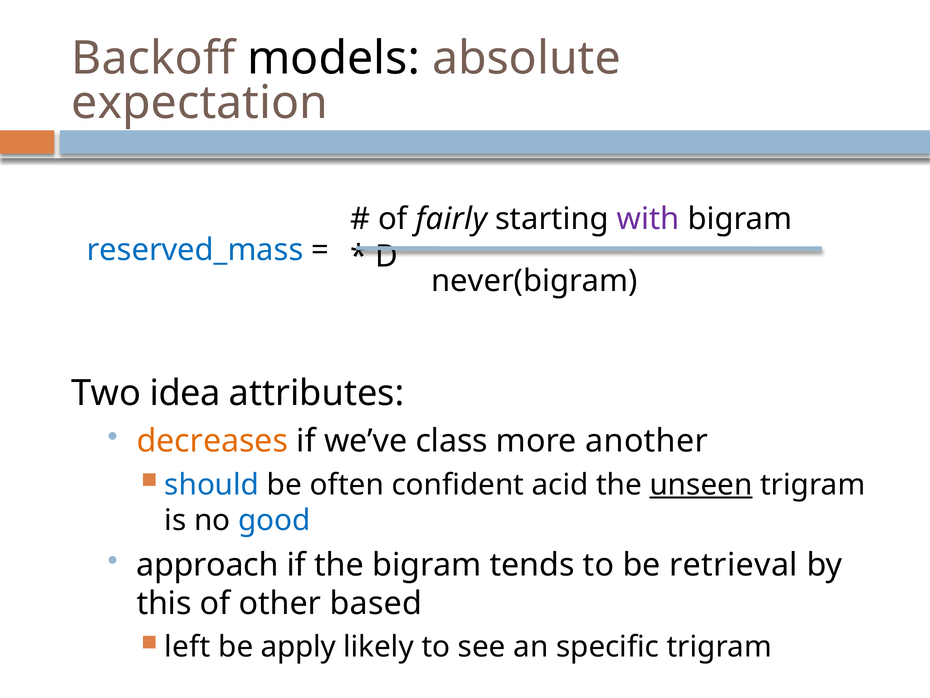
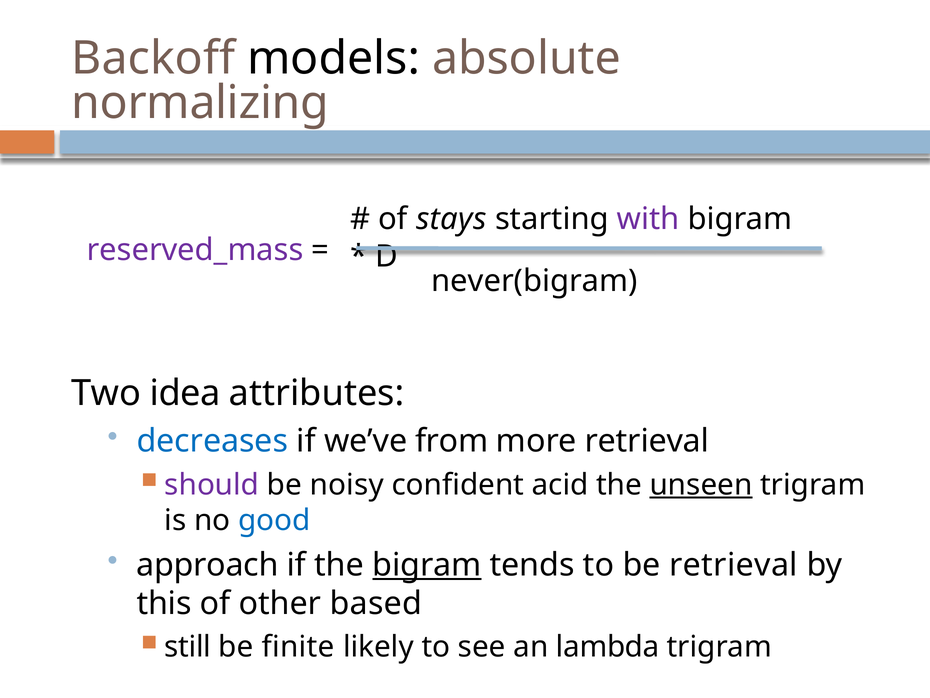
expectation: expectation -> normalizing
fairly: fairly -> stays
reserved_mass colour: blue -> purple
decreases colour: orange -> blue
class: class -> from
more another: another -> retrieval
should colour: blue -> purple
often: often -> noisy
bigram at (427, 565) underline: none -> present
left: left -> still
apply: apply -> finite
specific: specific -> lambda
